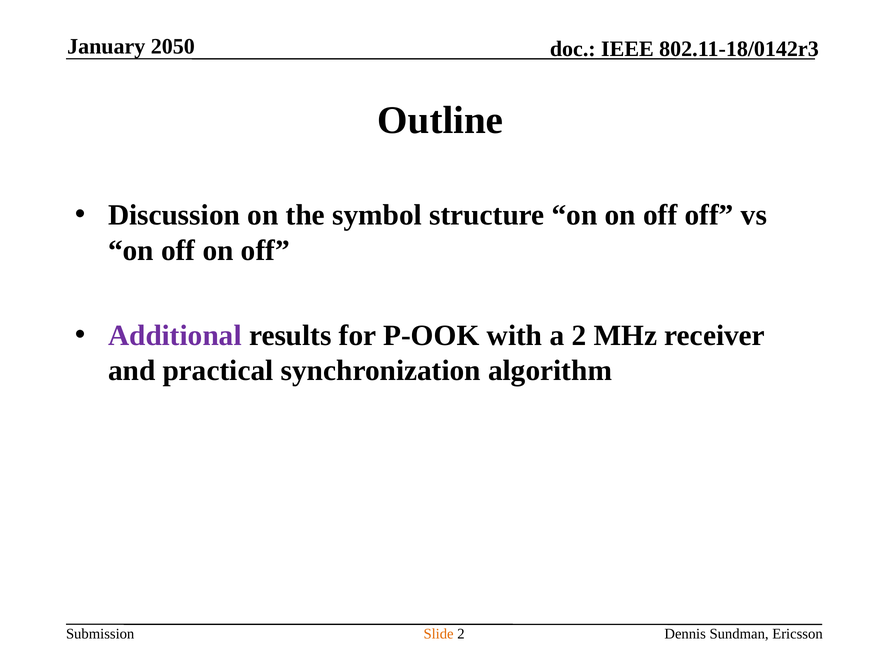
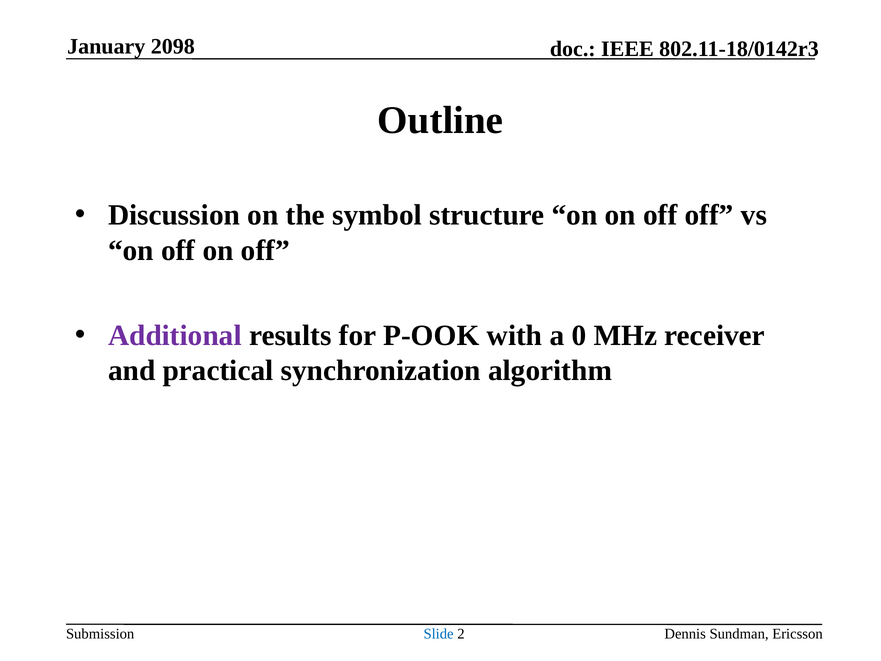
2050: 2050 -> 2098
a 2: 2 -> 0
Slide colour: orange -> blue
